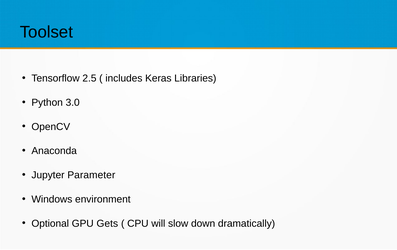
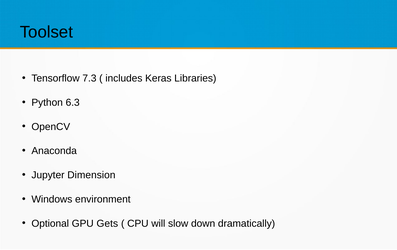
2.5: 2.5 -> 7.3
3.0: 3.0 -> 6.3
Parameter: Parameter -> Dimension
